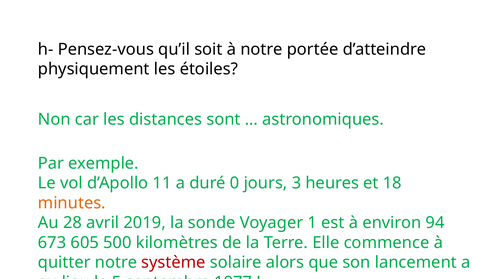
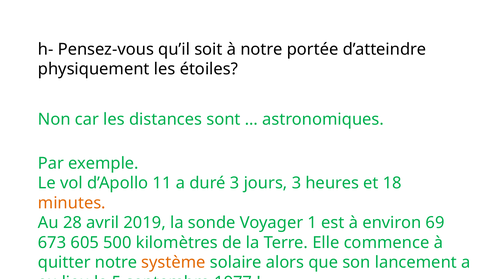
duré 0: 0 -> 3
94: 94 -> 69
système colour: red -> orange
